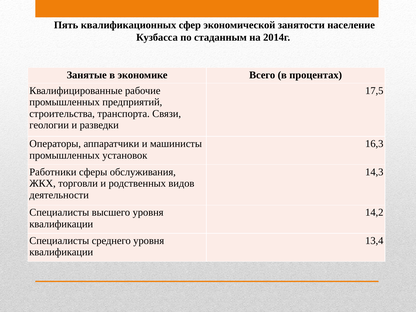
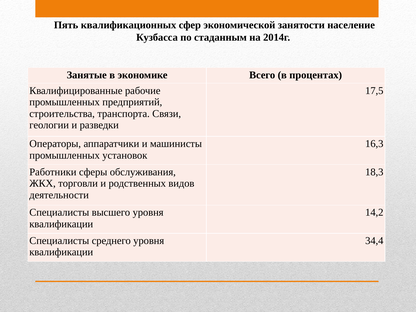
14,3: 14,3 -> 18,3
13,4: 13,4 -> 34,4
